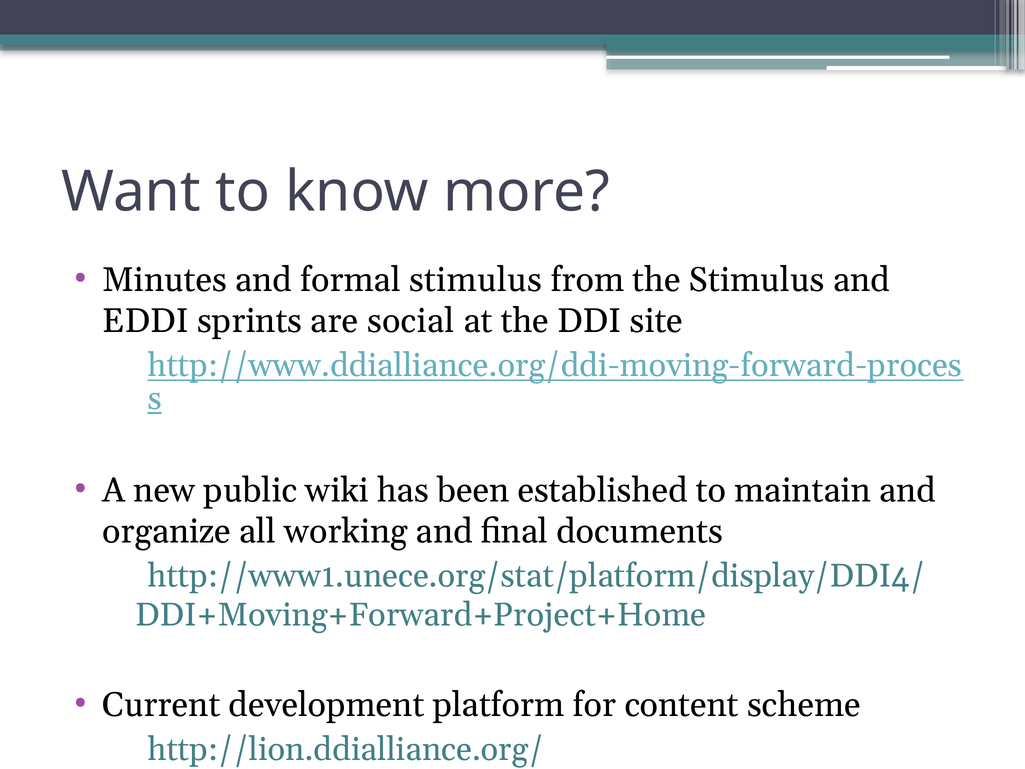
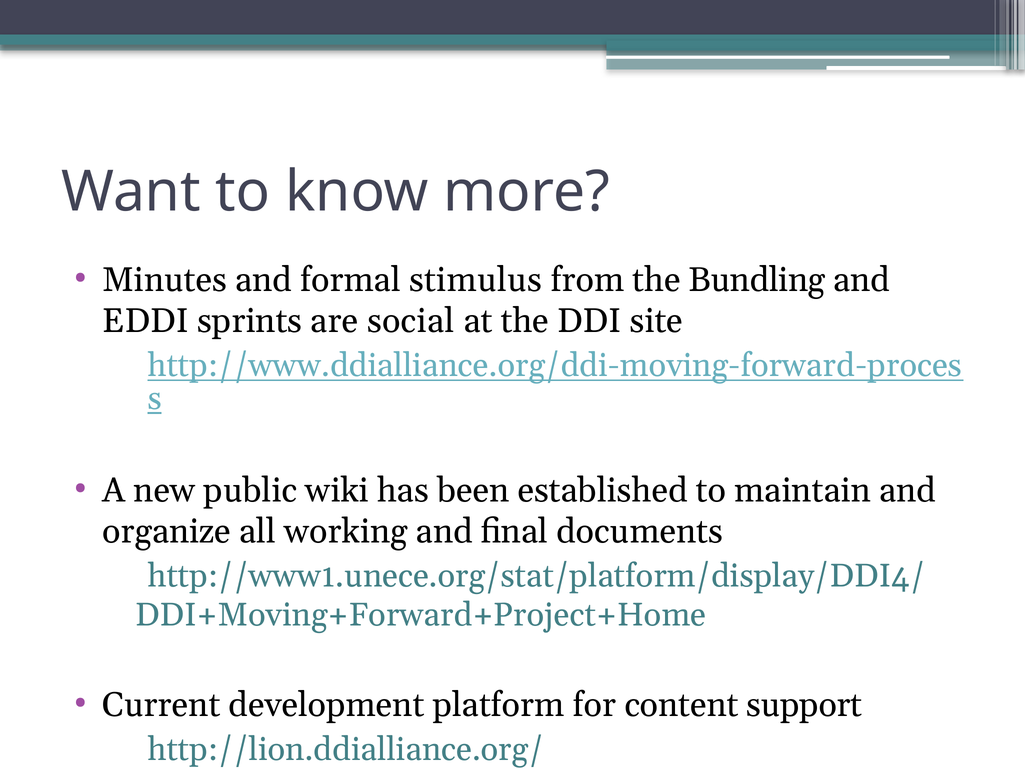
the Stimulus: Stimulus -> Bundling
scheme: scheme -> support
